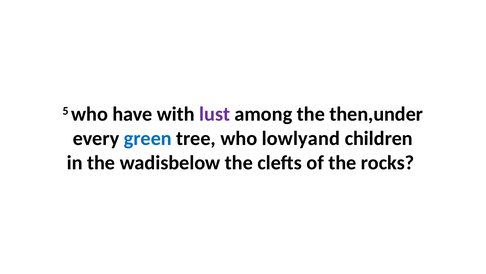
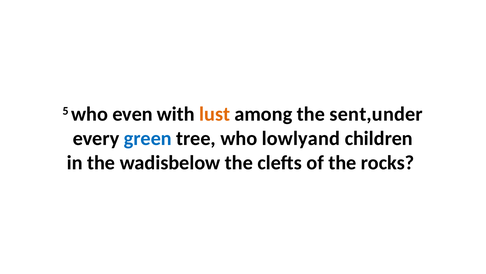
have: have -> even
lust colour: purple -> orange
then,under: then,under -> sent,under
